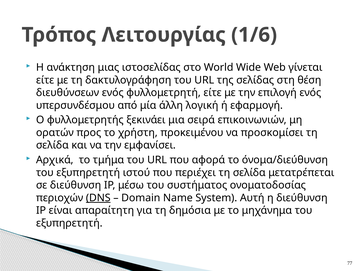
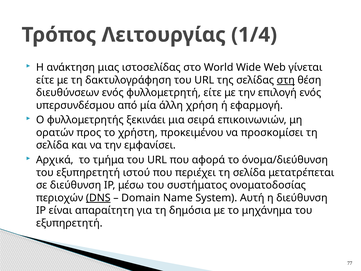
1/6: 1/6 -> 1/4
στη underline: none -> present
λογική: λογική -> χρήση
